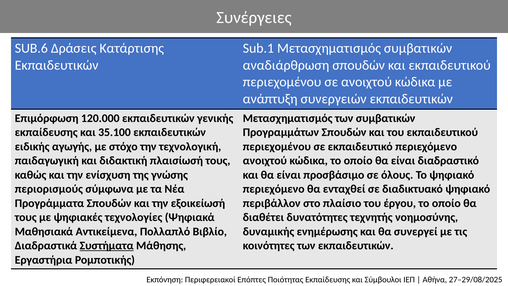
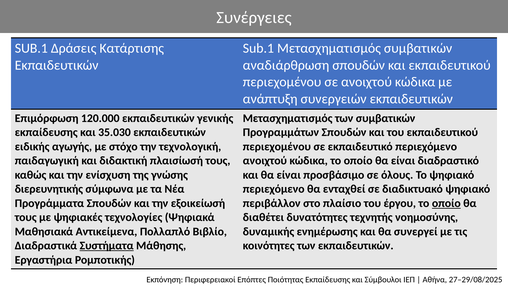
SUB.6 at (31, 48): SUB.6 -> SUB.1
35.100: 35.100 -> 35.030
περιορισμούς: περιορισμούς -> διερευνητικής
οποίο at (446, 203) underline: none -> present
